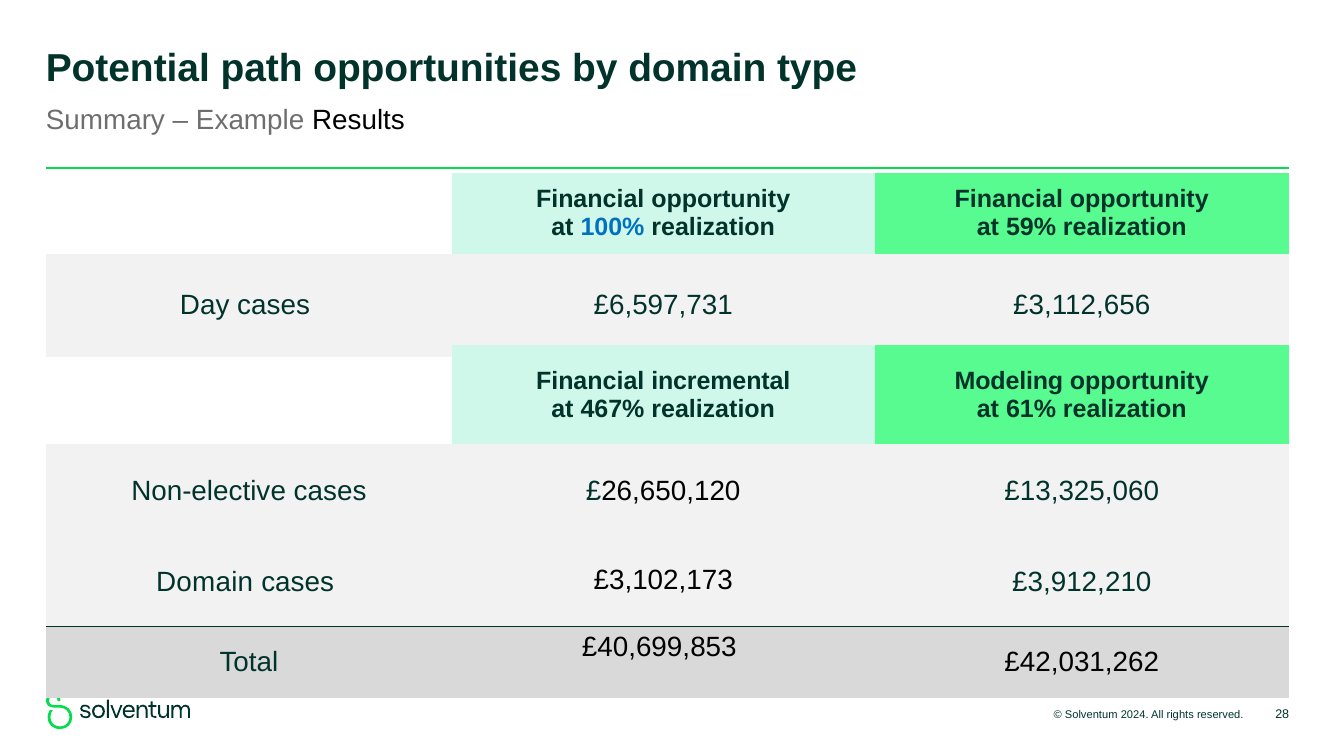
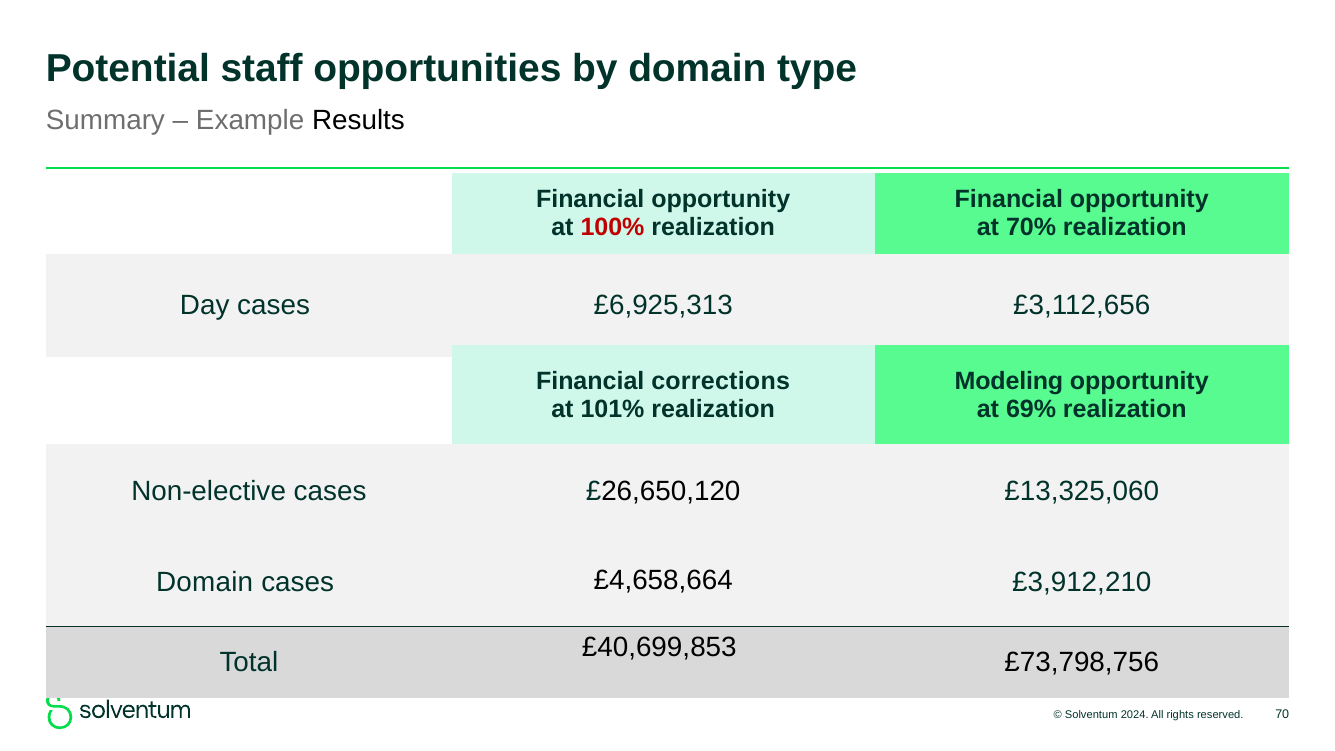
path: path -> staff
100% colour: blue -> red
59%: 59% -> 70%
£6,597,731: £6,597,731 -> £6,925,313
incremental: incremental -> corrections
467%: 467% -> 101%
61%: 61% -> 69%
£3,102,173: £3,102,173 -> £4,658,664
£42,031,262: £42,031,262 -> £73,798,756
28: 28 -> 70
